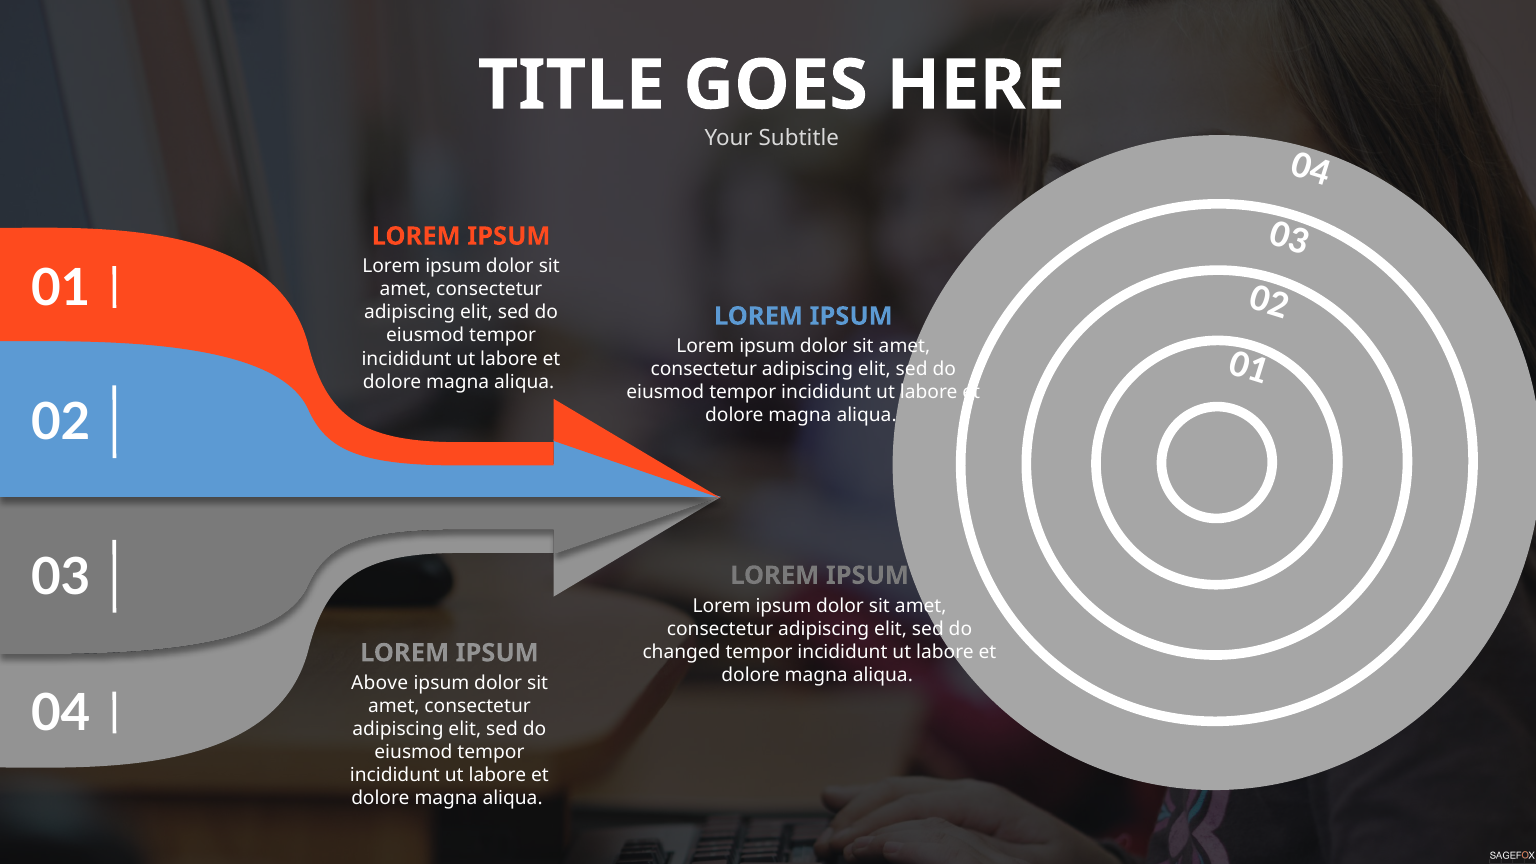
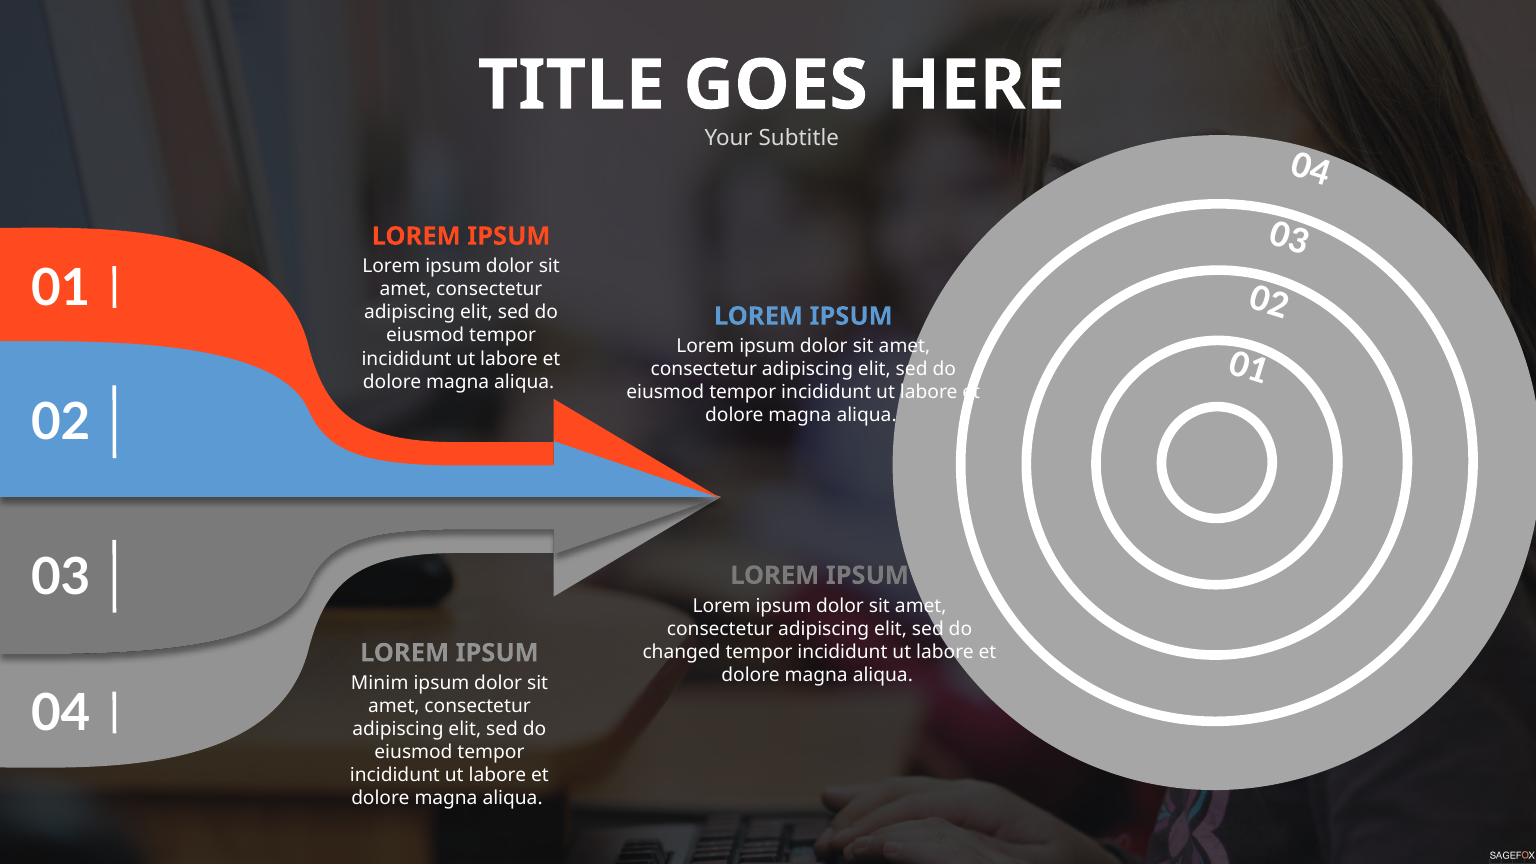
Above: Above -> Minim
